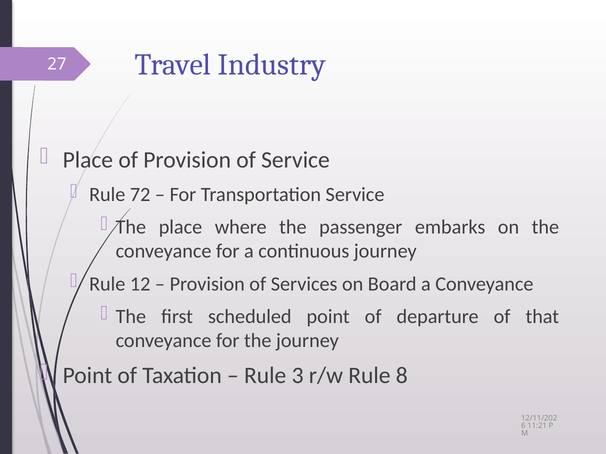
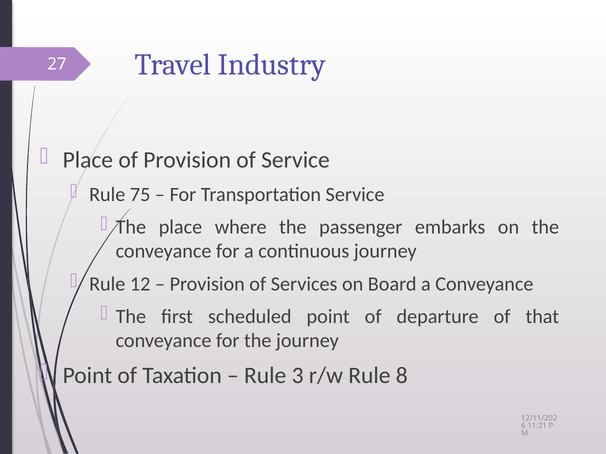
72: 72 -> 75
